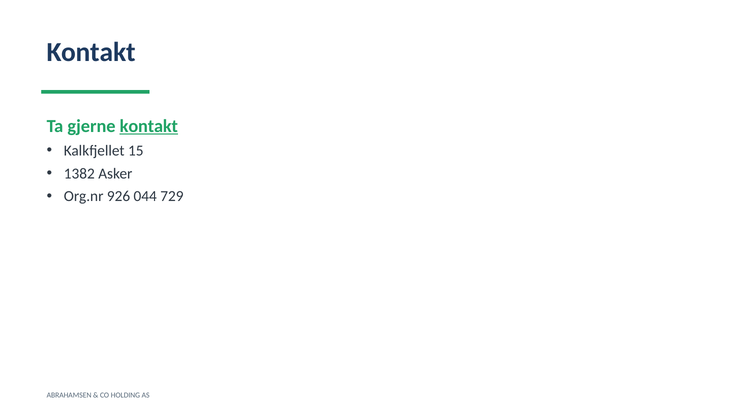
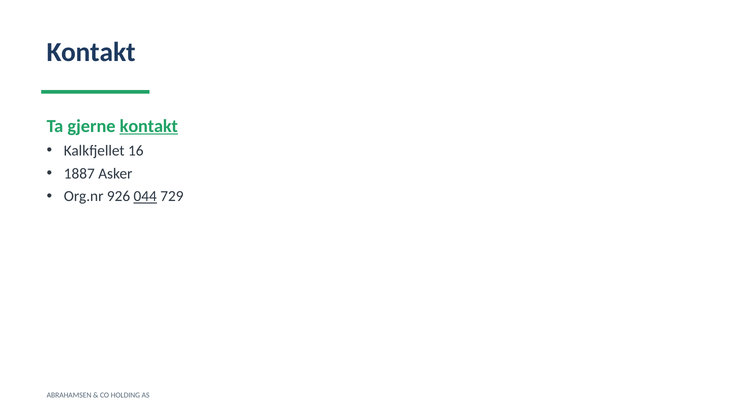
15: 15 -> 16
1382: 1382 -> 1887
044 underline: none -> present
